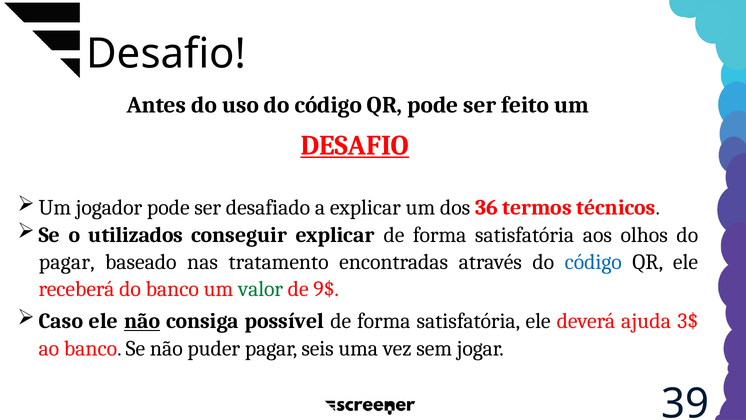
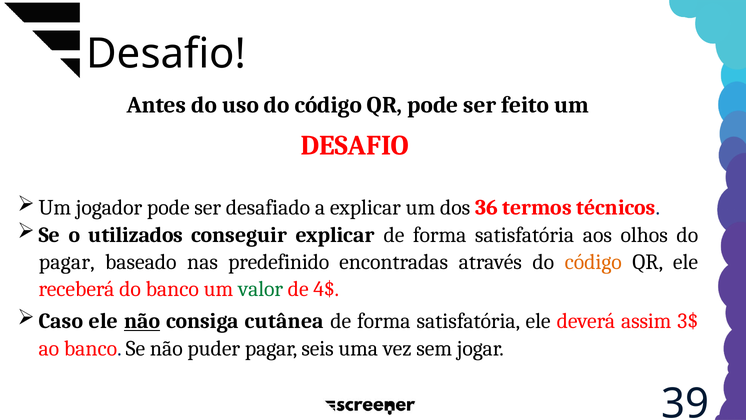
DESAFIO at (355, 145) underline: present -> none
tratamento: tratamento -> predefinido
código at (593, 262) colour: blue -> orange
9$: 9$ -> 4$
possível: possível -> cutânea
ajuda: ajuda -> assim
